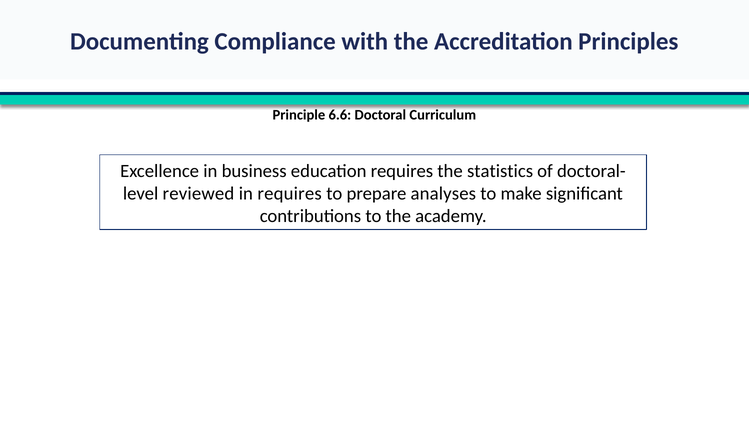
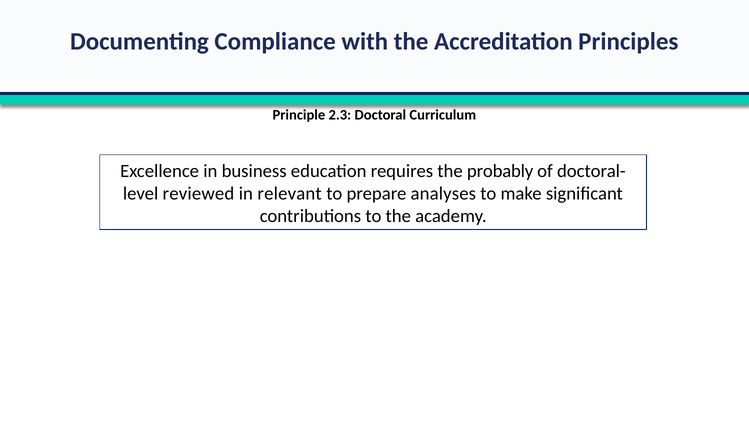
6.6: 6.6 -> 2.3
statistics: statistics -> probably
in requires: requires -> relevant
